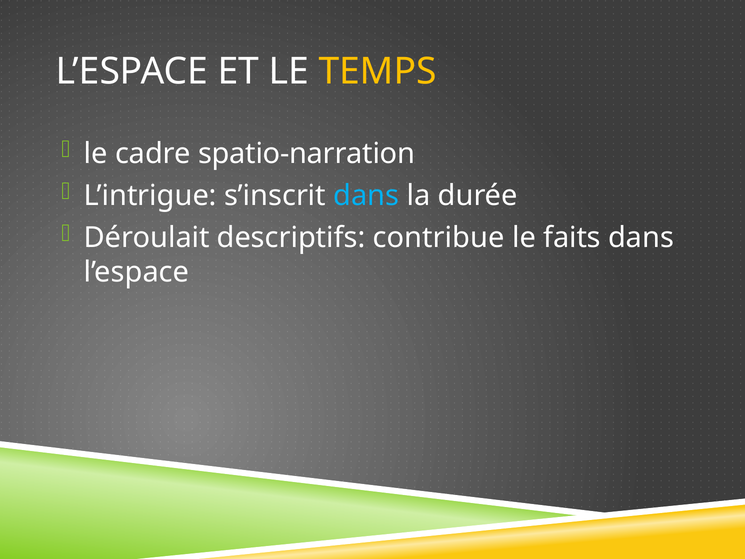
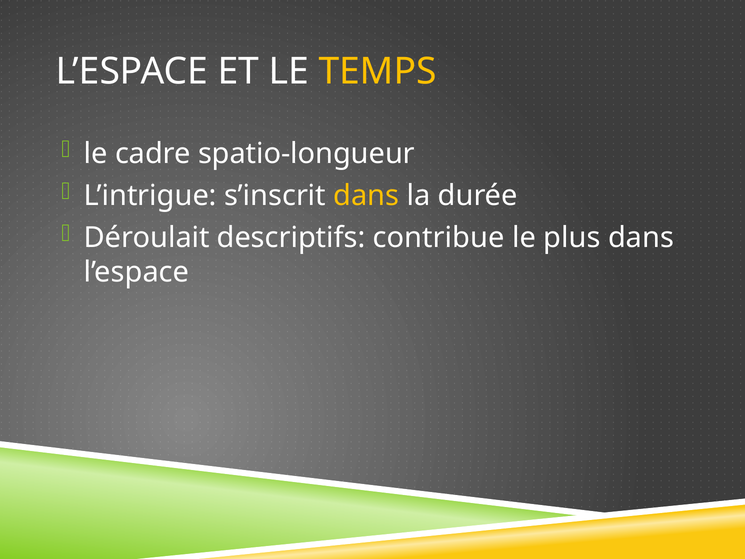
spatio-narration: spatio-narration -> spatio-longueur
dans at (366, 195) colour: light blue -> yellow
faits: faits -> plus
